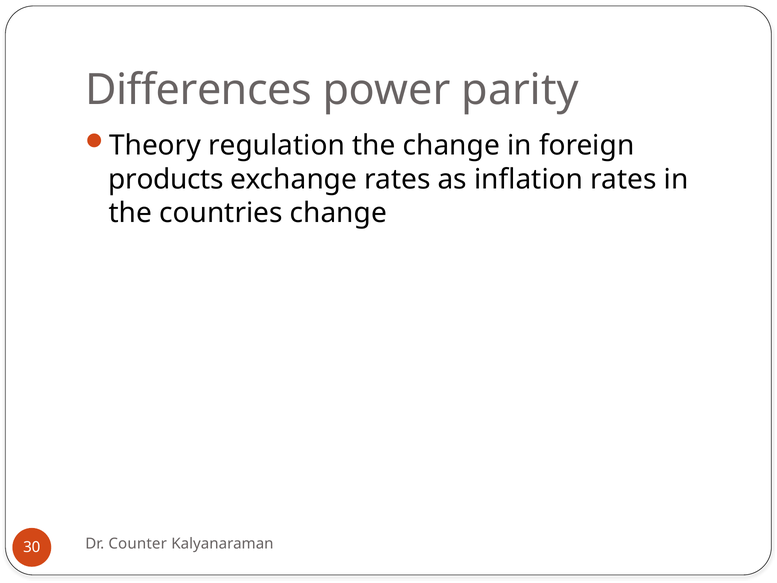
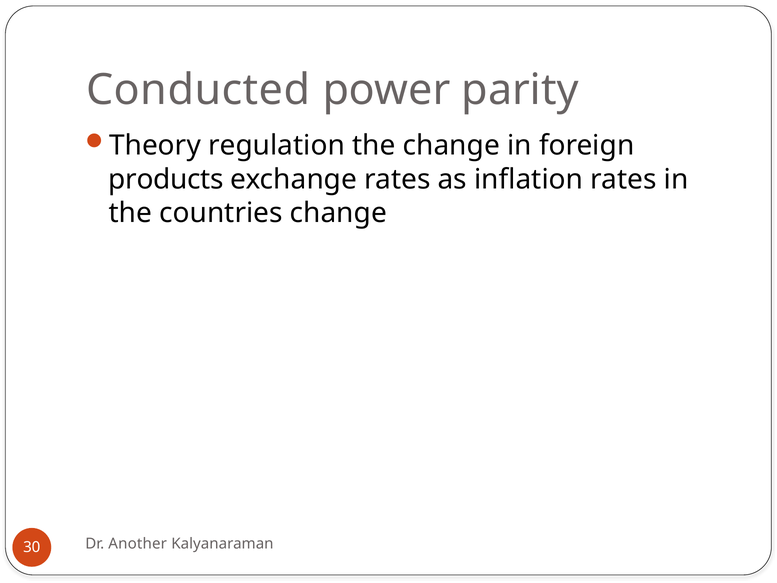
Differences: Differences -> Conducted
Counter: Counter -> Another
